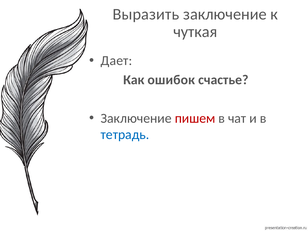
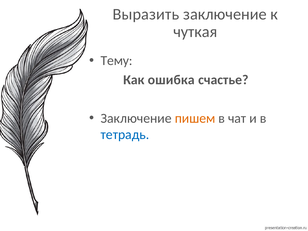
Дает: Дает -> Тему
ошибок: ошибок -> ошибка
пишем colour: red -> orange
